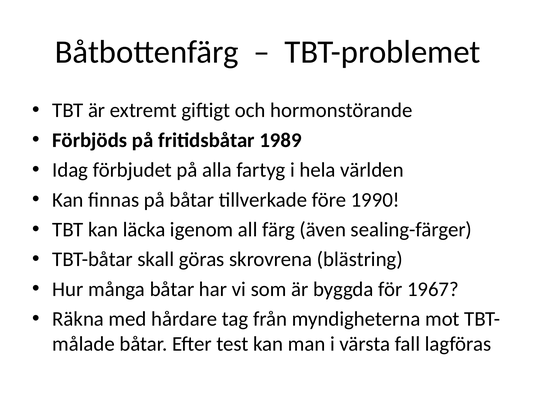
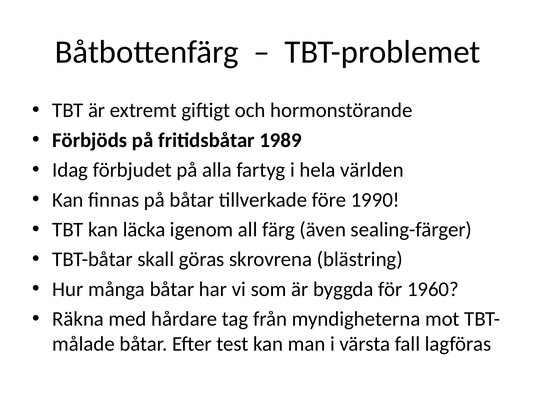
1967: 1967 -> 1960
